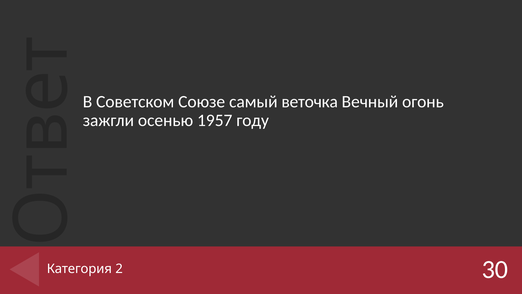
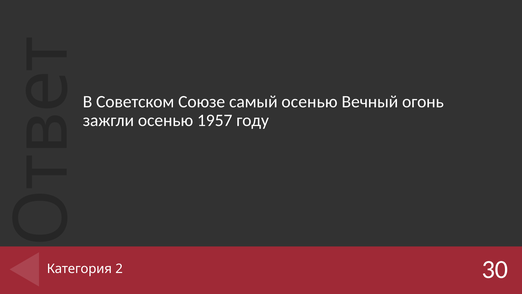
самый веточка: веточка -> осенью
